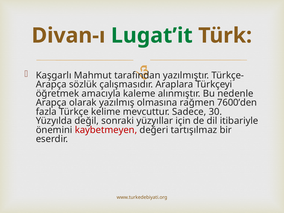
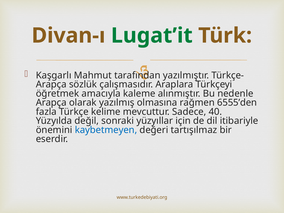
7600’den: 7600’den -> 6555’den
30: 30 -> 40
kaybetmeyen colour: red -> blue
